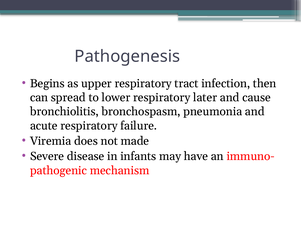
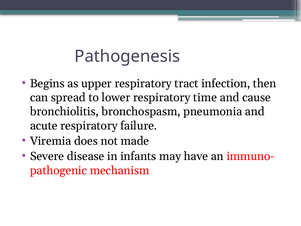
later: later -> time
